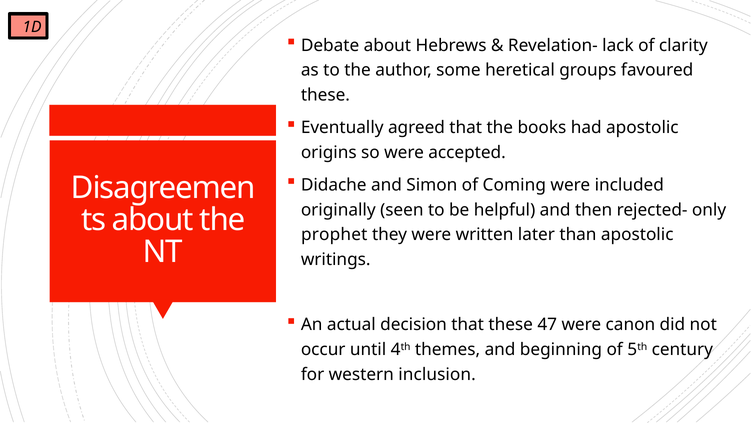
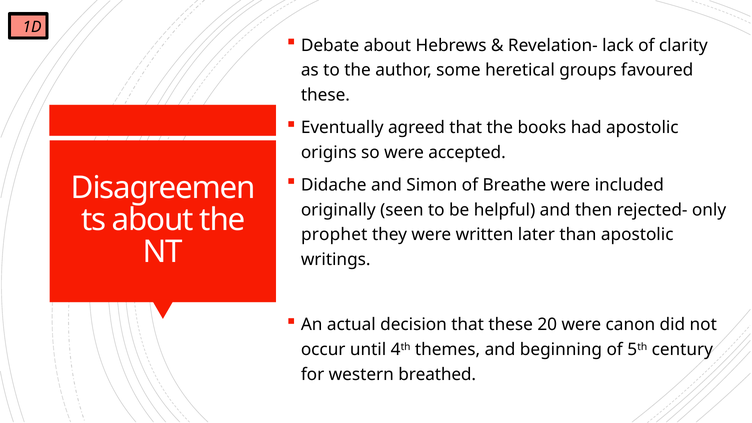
Coming: Coming -> Breathe
47: 47 -> 20
inclusion: inclusion -> breathed
